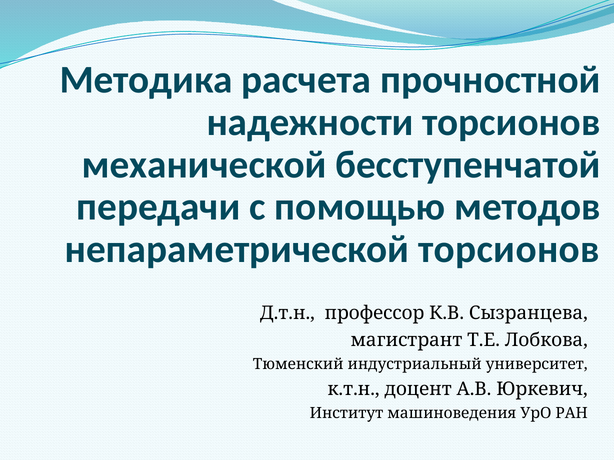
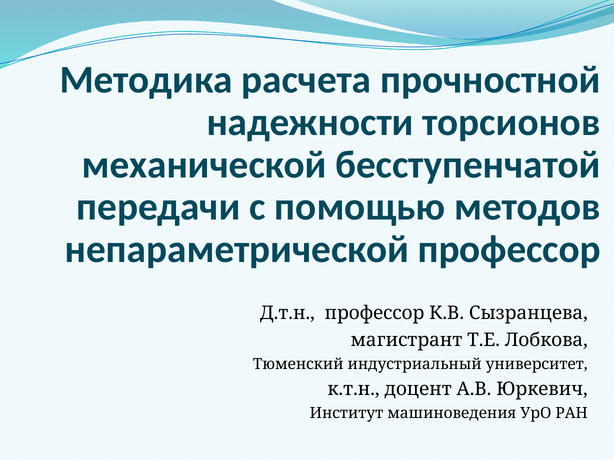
непараметрической торсионов: торсионов -> профессор
